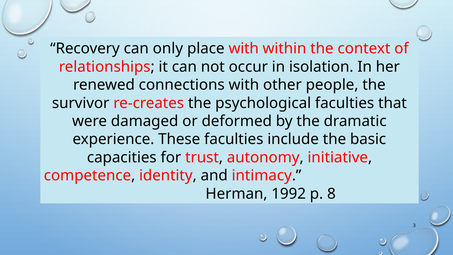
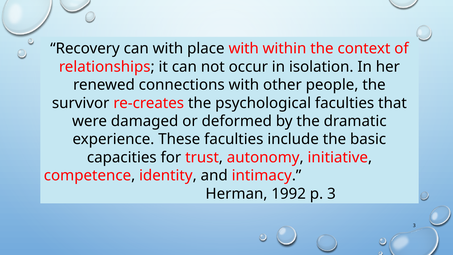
can only: only -> with
p 8: 8 -> 3
